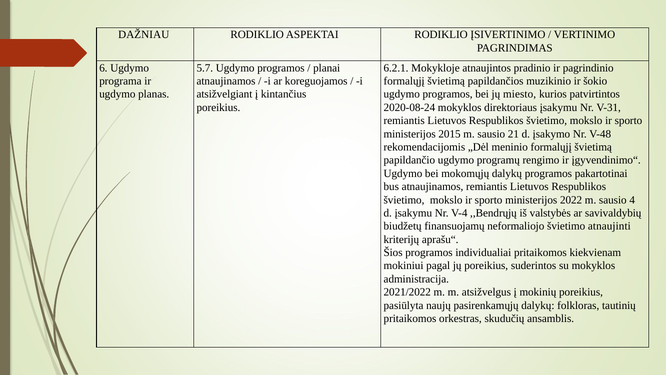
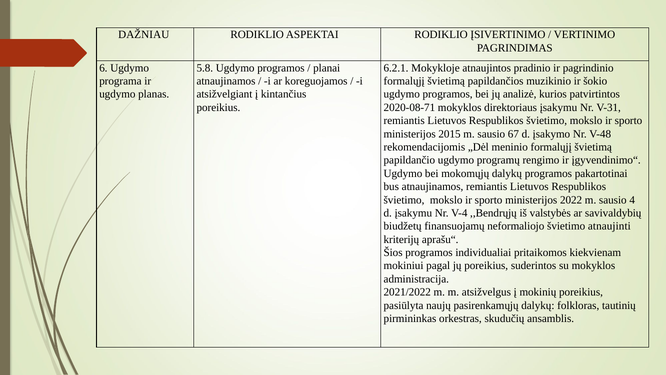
5.7: 5.7 -> 5.8
miesto: miesto -> analizė
2020-08-24: 2020-08-24 -> 2020-08-71
21: 21 -> 67
pritaikomos at (410, 318): pritaikomos -> pirmininkas
